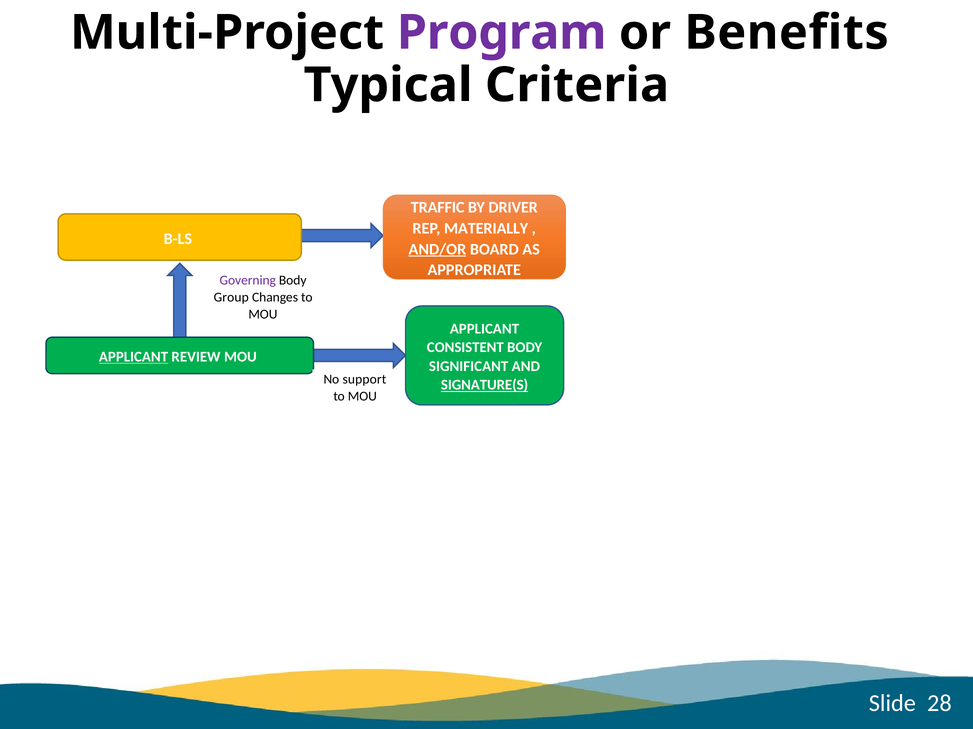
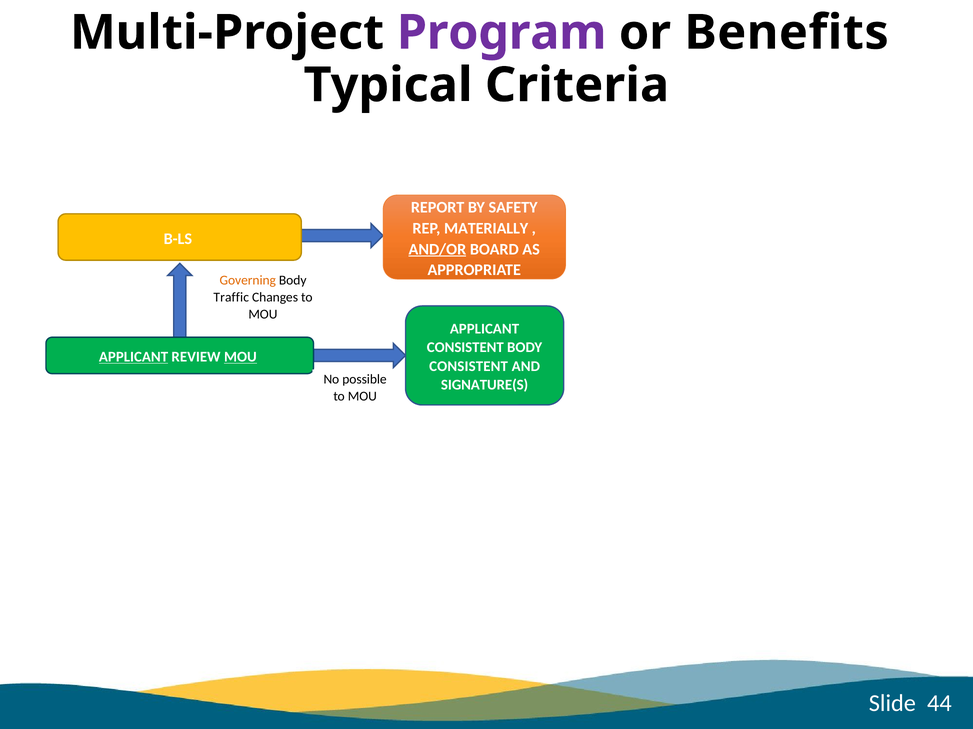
TRAFFIC: TRAFFIC -> REPORT
DRIVER: DRIVER -> SAFETY
Governing colour: purple -> orange
Group: Group -> Traffic
MOU at (240, 357) underline: none -> present
SIGNIFICANT at (469, 367): SIGNIFICANT -> CONSISTENT
support: support -> possible
SIGNATURE(S underline: present -> none
28: 28 -> 44
